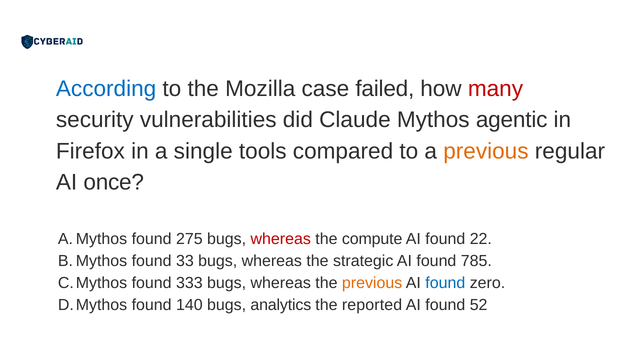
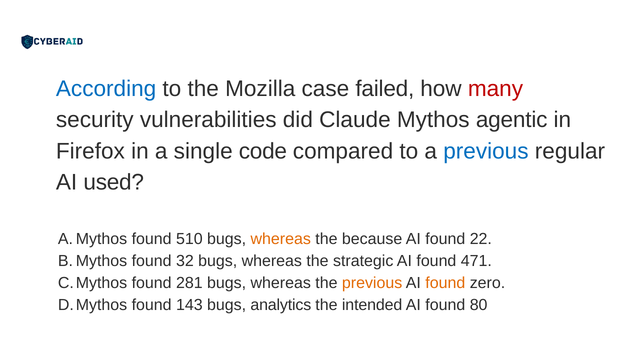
tools: tools -> code
previous at (486, 151) colour: orange -> blue
once: once -> used
275: 275 -> 510
whereas at (281, 239) colour: red -> orange
compute: compute -> because
33: 33 -> 32
785: 785 -> 471
333: 333 -> 281
found at (445, 283) colour: blue -> orange
140: 140 -> 143
reported: reported -> intended
52: 52 -> 80
